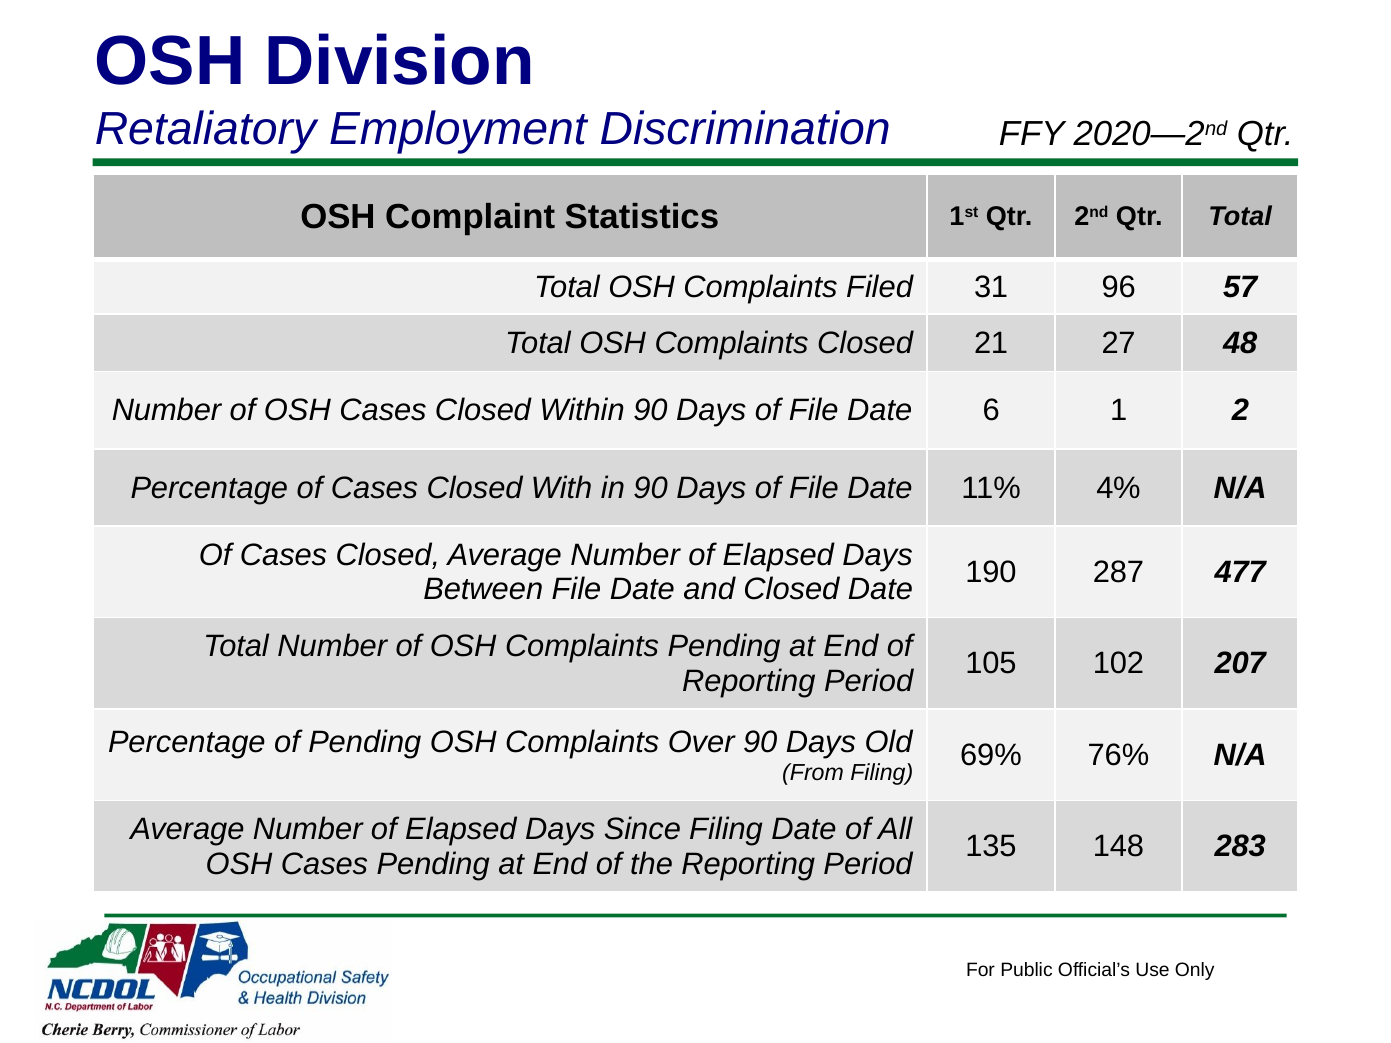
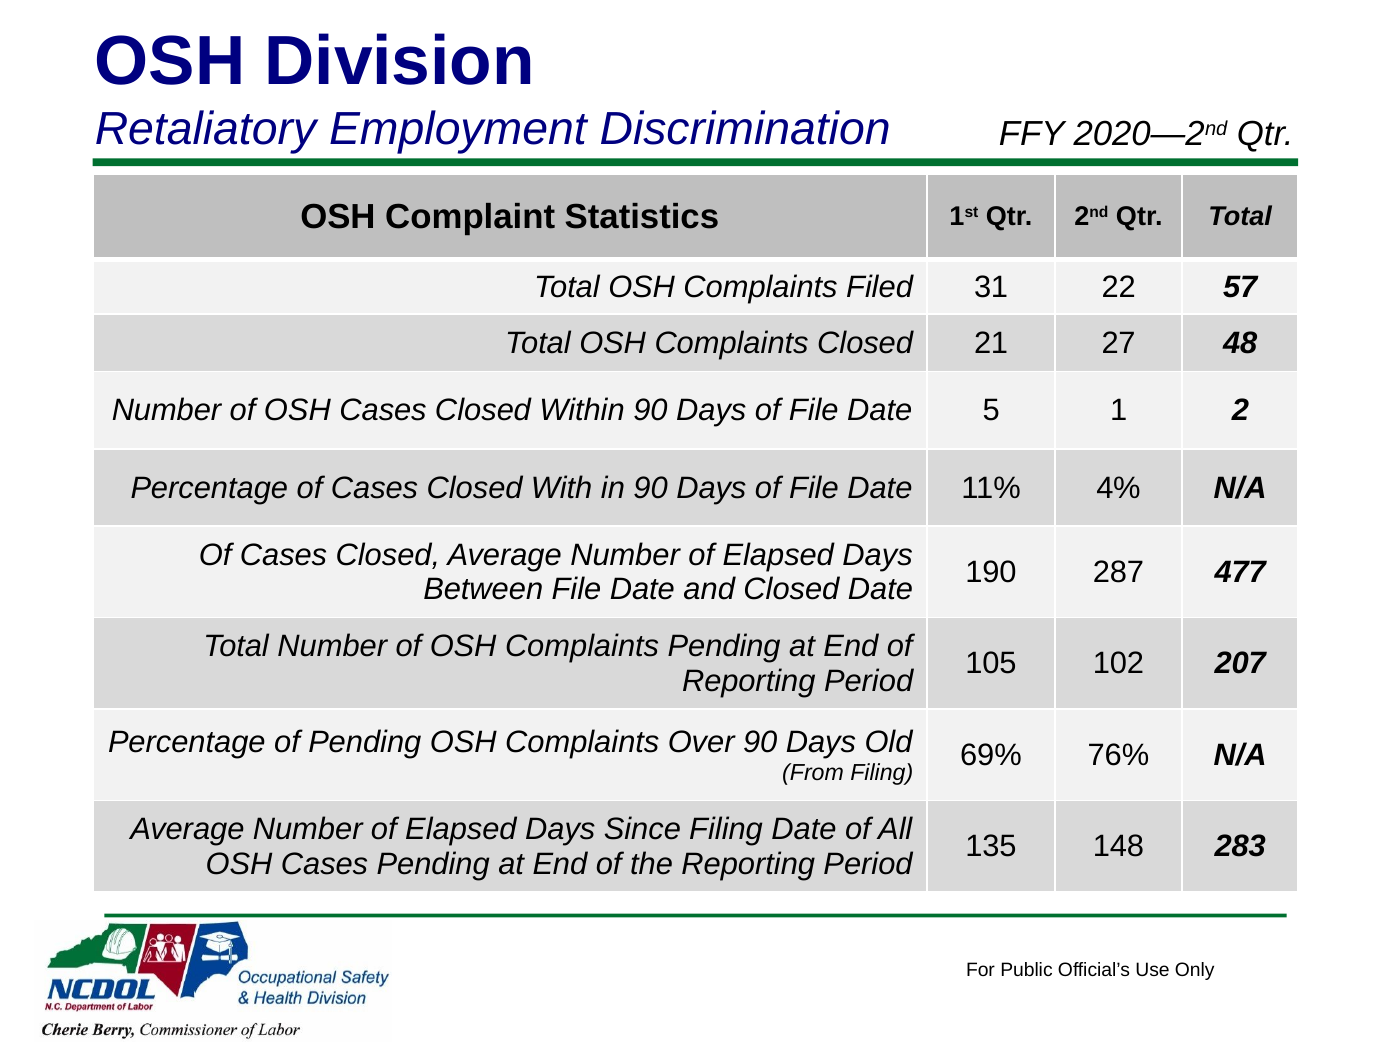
96: 96 -> 22
6: 6 -> 5
